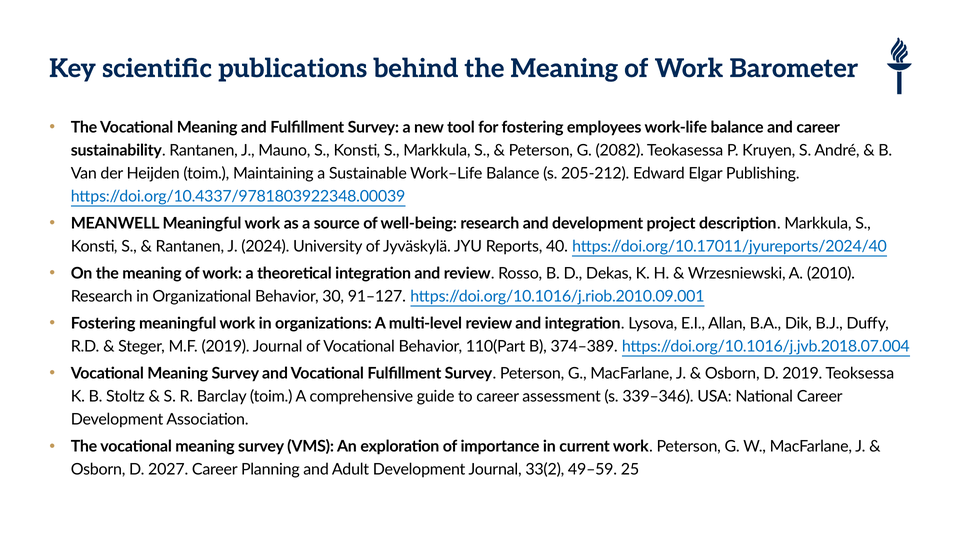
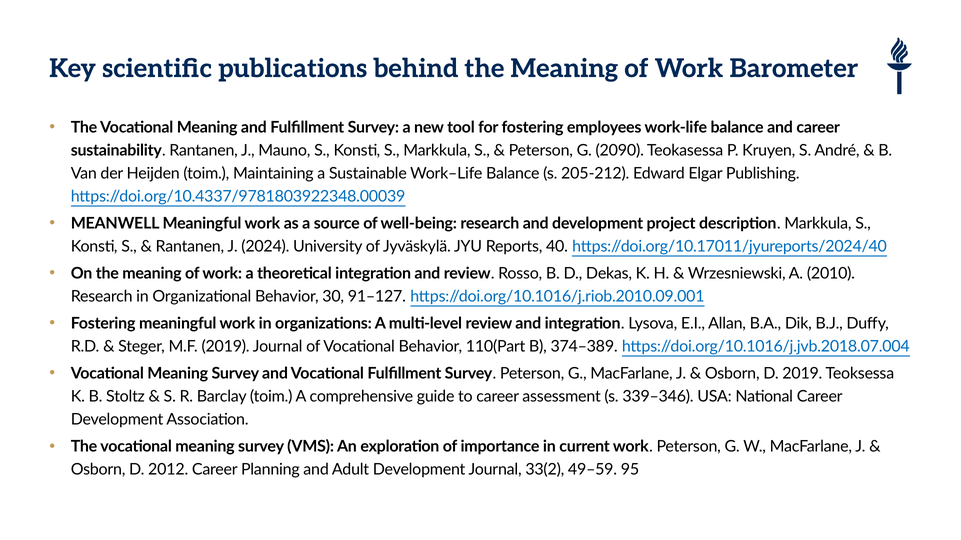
2082: 2082 -> 2090
2027: 2027 -> 2012
25: 25 -> 95
